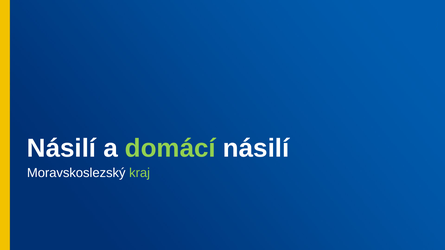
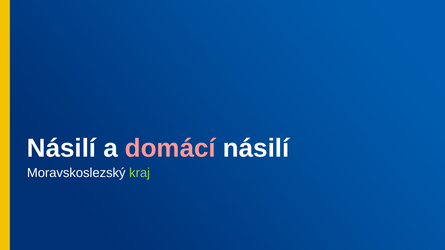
domácí colour: light green -> pink
